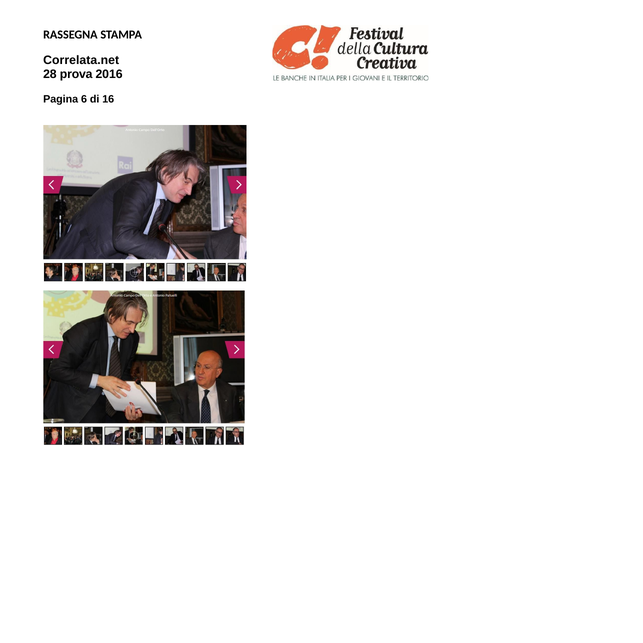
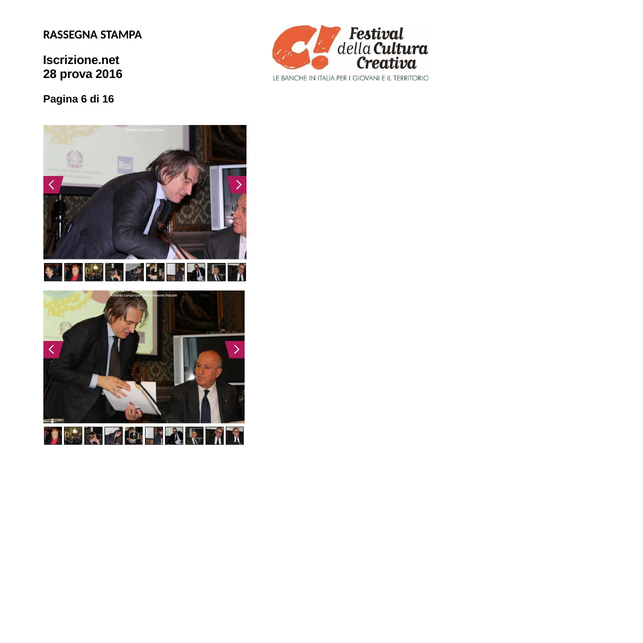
Correlata.net: Correlata.net -> Iscrizione.net
